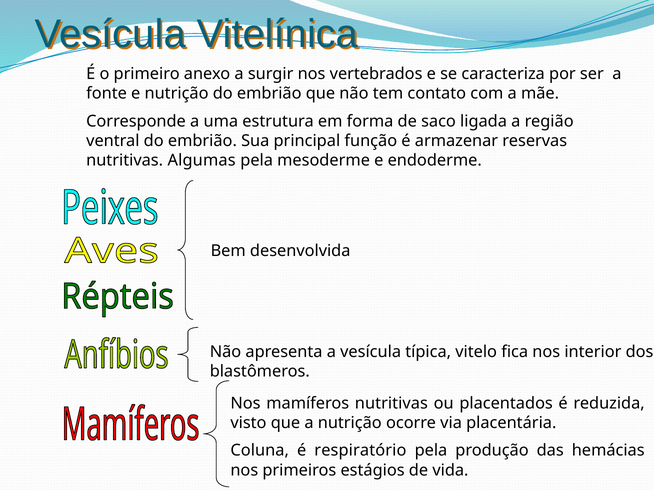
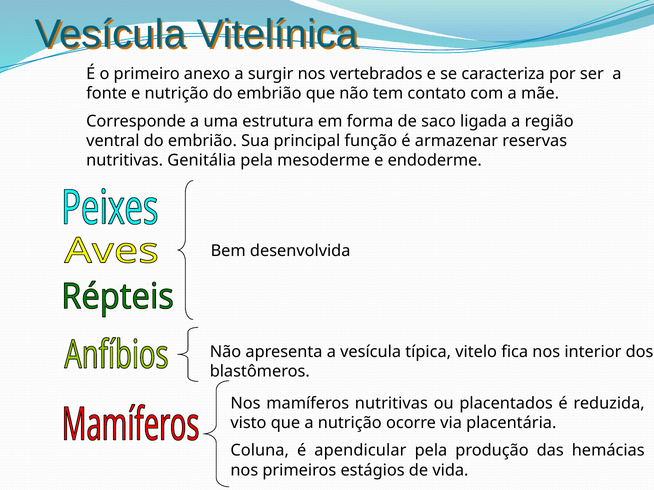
Algumas: Algumas -> Genitália
respiratório: respiratório -> apendicular
